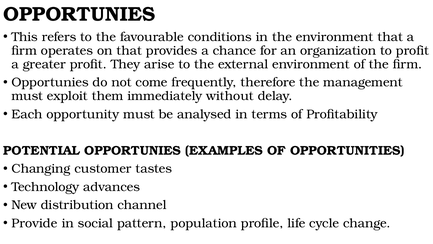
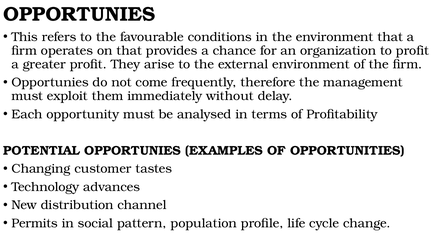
Provide: Provide -> Permits
